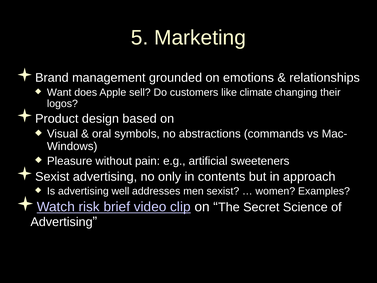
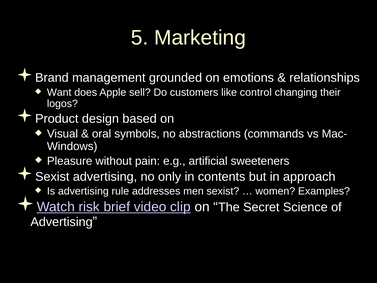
climate: climate -> control
well: well -> rule
